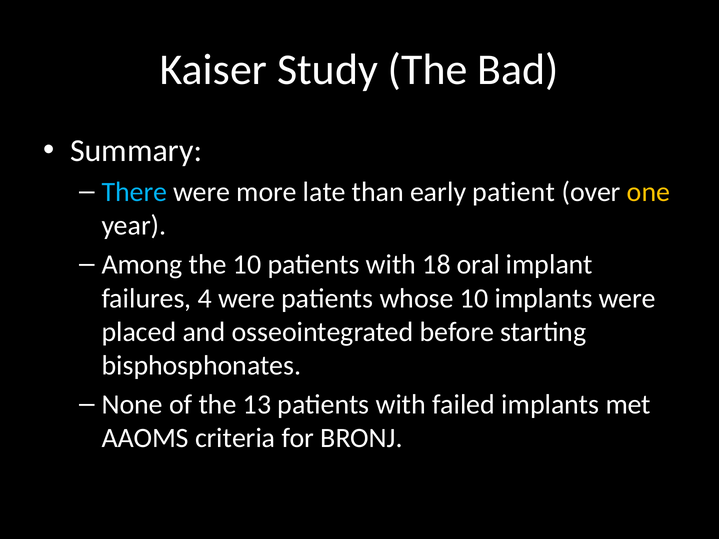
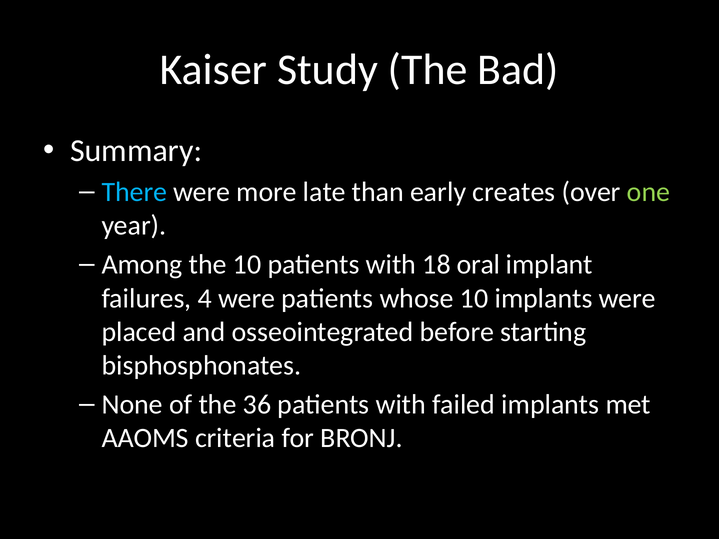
patient: patient -> creates
one colour: yellow -> light green
13: 13 -> 36
